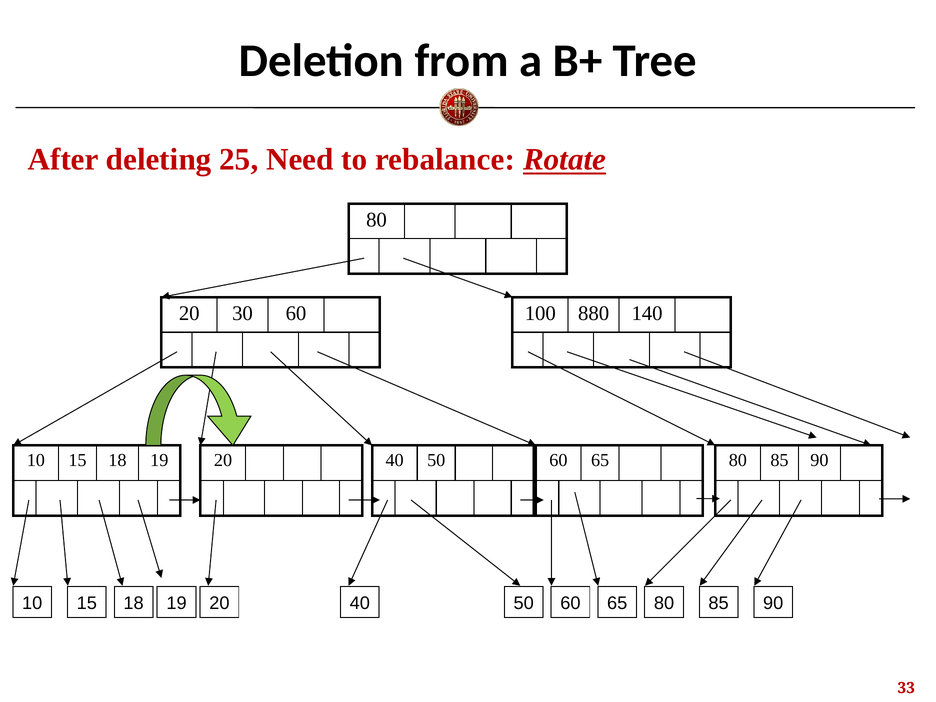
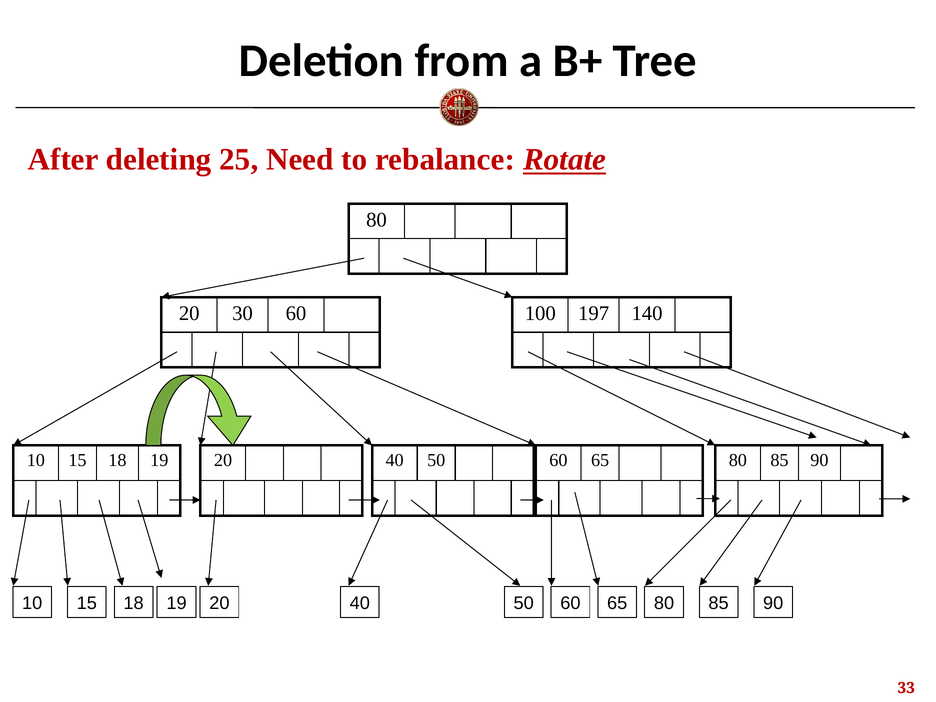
880: 880 -> 197
